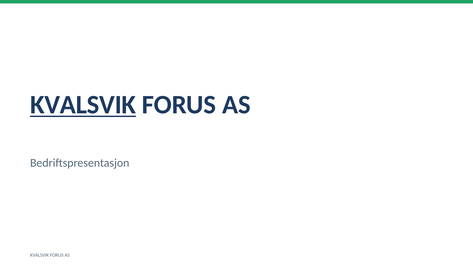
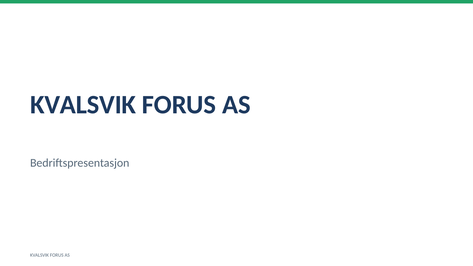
KVALSVIK at (83, 105) underline: present -> none
